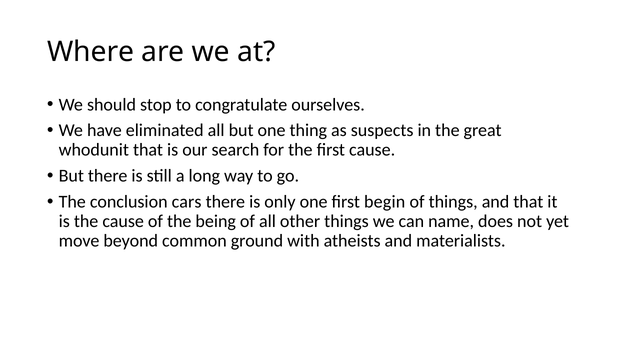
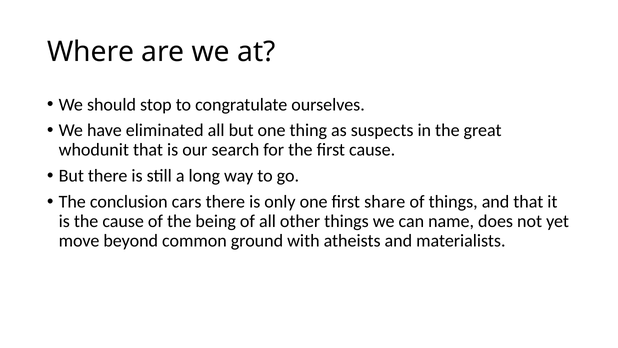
begin: begin -> share
